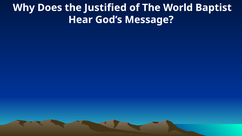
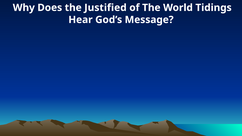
Baptist: Baptist -> Tidings
